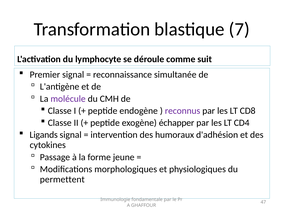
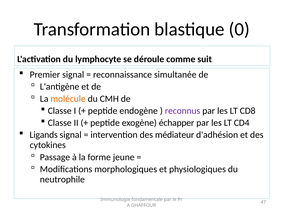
7: 7 -> 0
molécule colour: purple -> orange
humoraux: humoraux -> médiateur
permettent: permettent -> neutrophile
